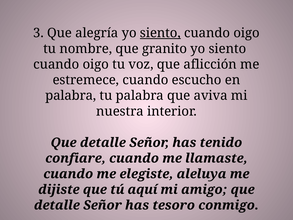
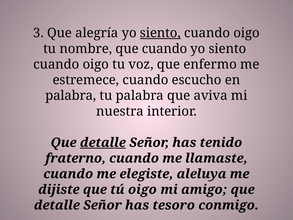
que granito: granito -> cuando
aflicción: aflicción -> enfermo
detalle at (103, 142) underline: none -> present
confiare: confiare -> fraterno
tú aquí: aquí -> oigo
